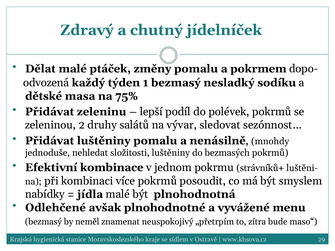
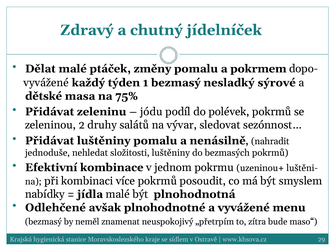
odvozená at (46, 83): odvozená -> vyvážené
sodíku: sodíku -> sýrové
lepší: lepší -> jódu
mnohdy: mnohdy -> nahradit
strávníků+: strávníků+ -> uzeninou+
